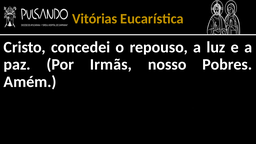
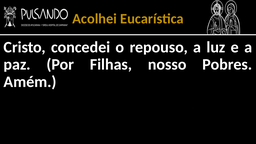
Vitórias: Vitórias -> Acolhei
Irmãs: Irmãs -> Filhas
